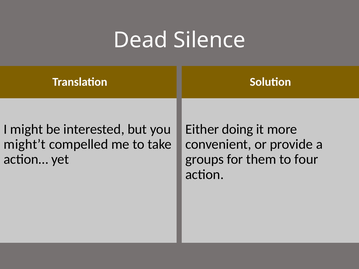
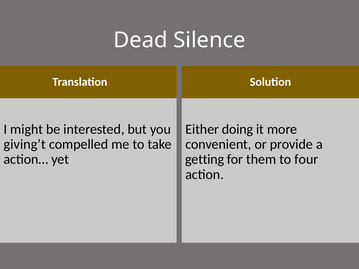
might’t: might’t -> giving’t
groups: groups -> getting
